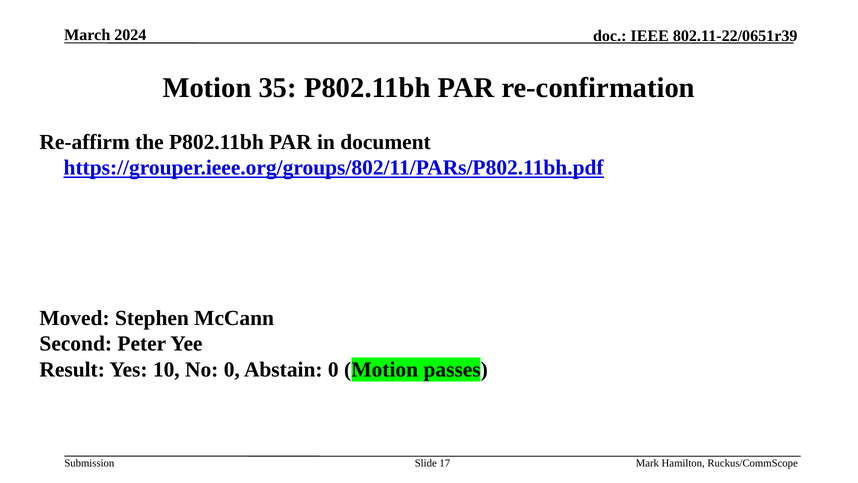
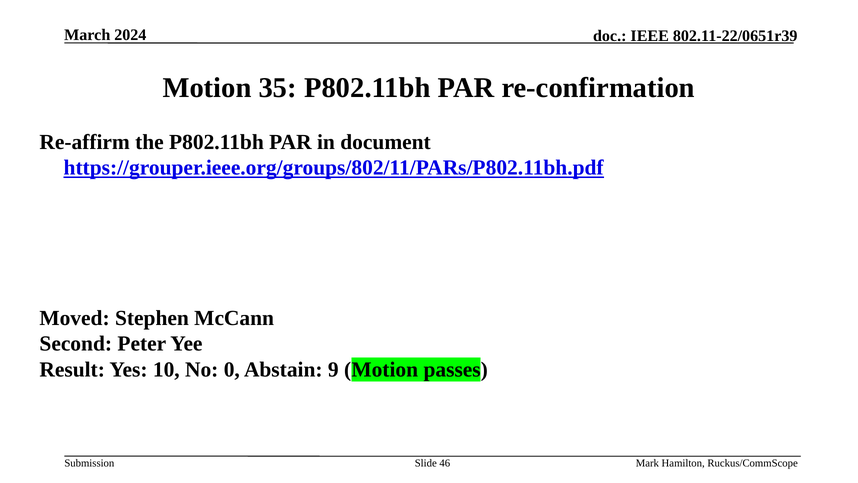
Abstain 0: 0 -> 9
17: 17 -> 46
